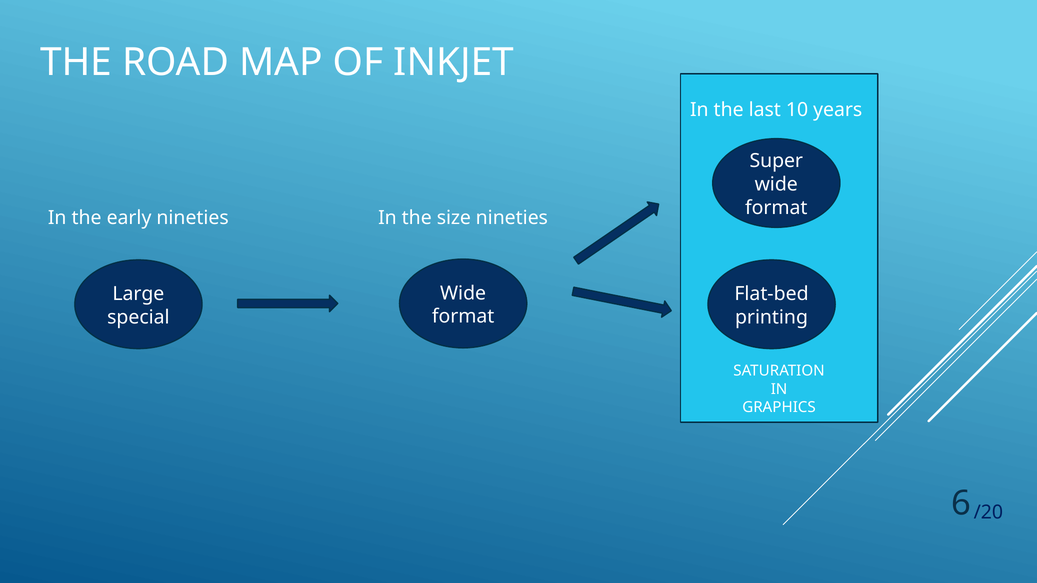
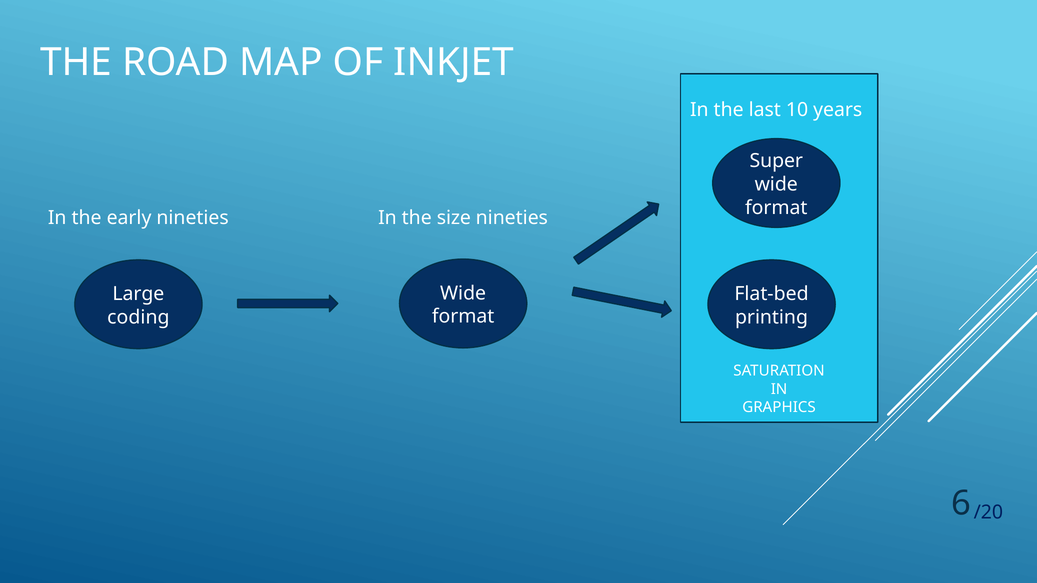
special: special -> coding
